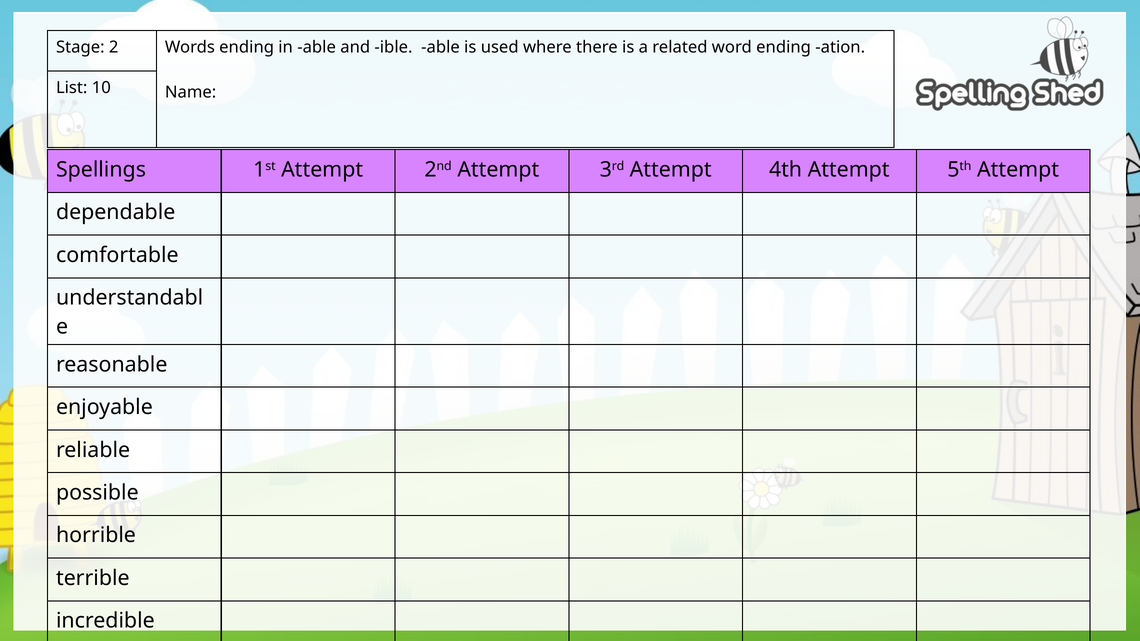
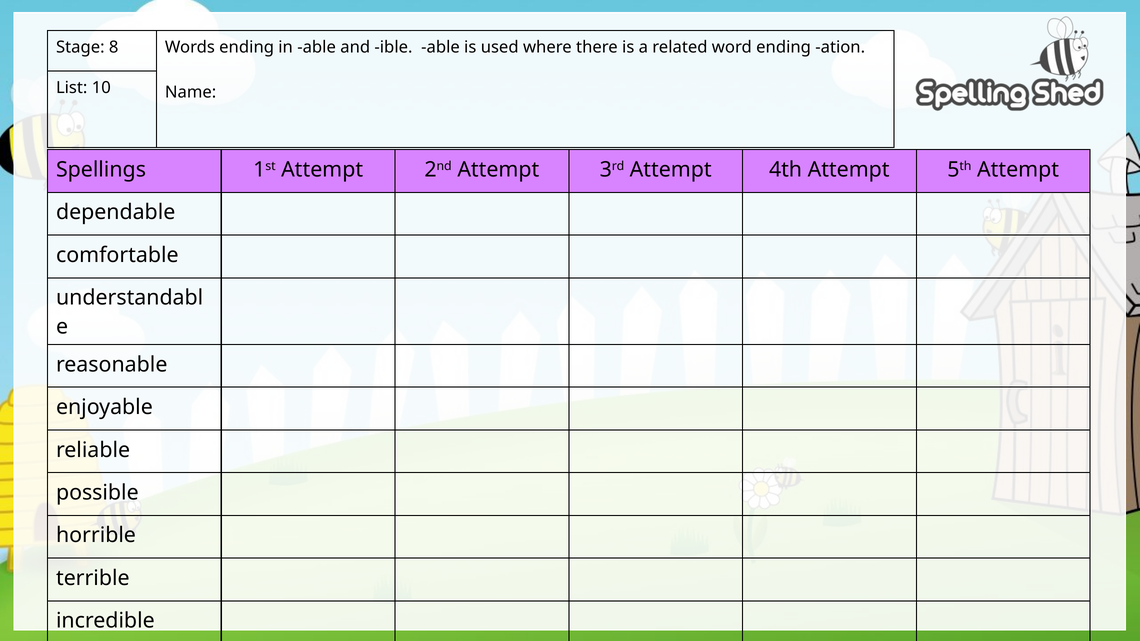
2: 2 -> 8
